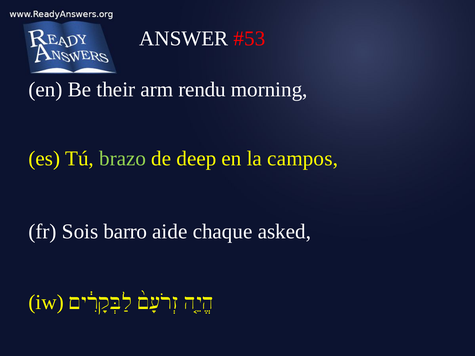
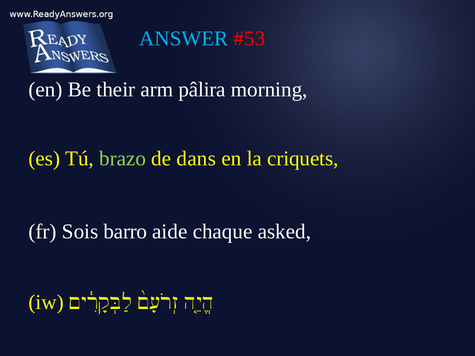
ANSWER colour: white -> light blue
rendu: rendu -> pâlira
deep: deep -> dans
campos: campos -> criquets
